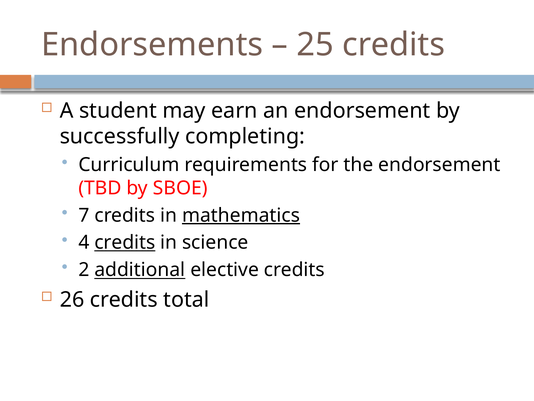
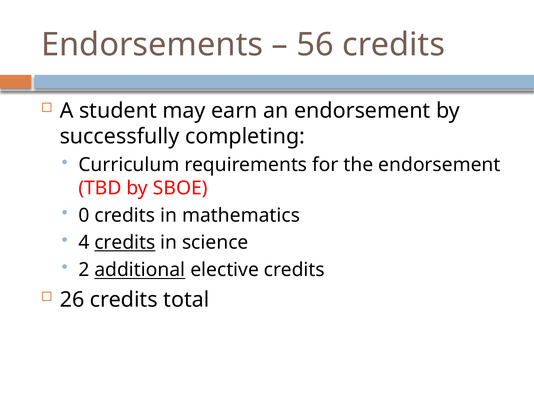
25: 25 -> 56
7: 7 -> 0
mathematics underline: present -> none
